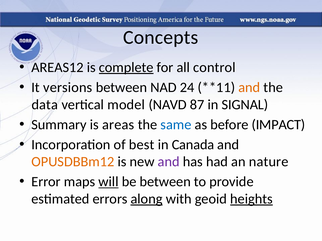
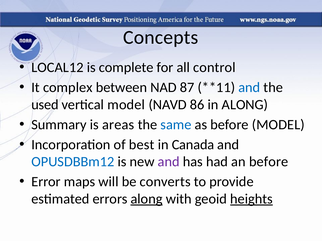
AREAS12: AREAS12 -> LOCAL12
complete underline: present -> none
versions: versions -> complex
24: 24 -> 87
and at (249, 88) colour: orange -> blue
data: data -> used
87: 87 -> 86
in SIGNAL: SIGNAL -> ALONG
before IMPACT: IMPACT -> MODEL
OPUSDBBm12 colour: orange -> blue
an nature: nature -> before
will underline: present -> none
be between: between -> converts
